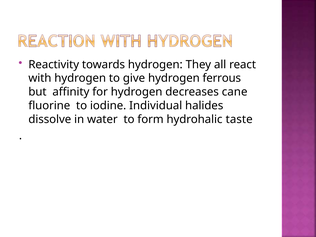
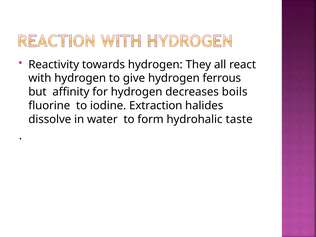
cane: cane -> boils
Individual: Individual -> Extraction
